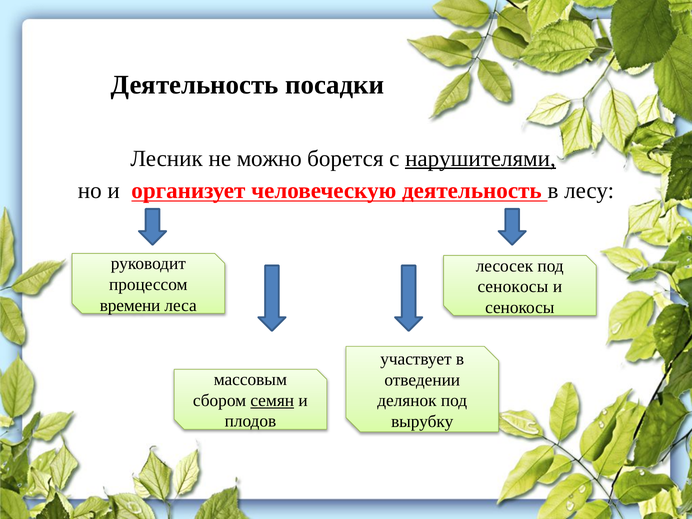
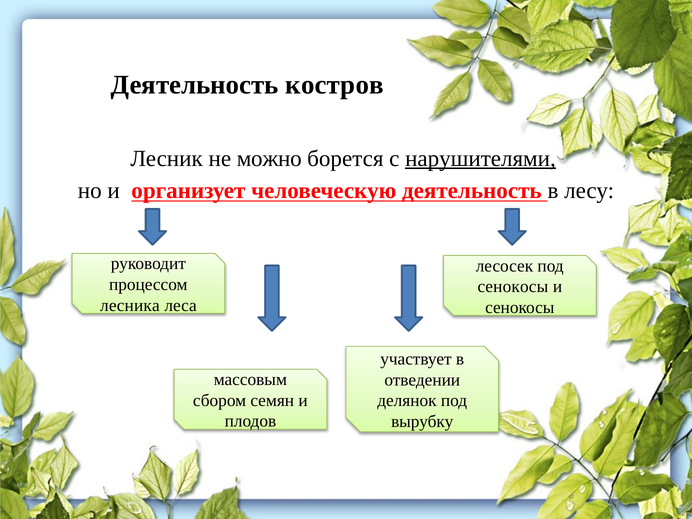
посадки: посадки -> костров
времени: времени -> лесника
семян underline: present -> none
